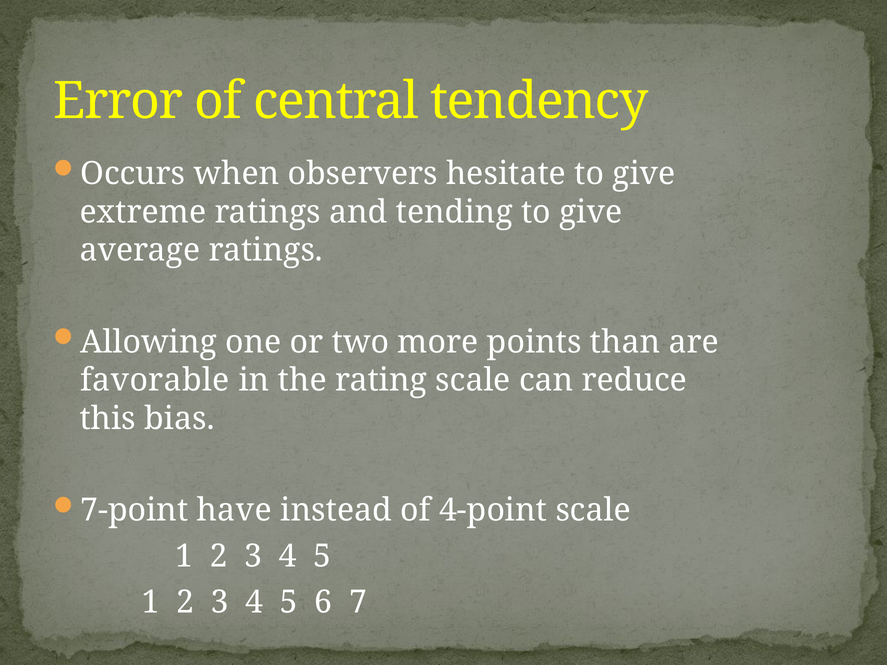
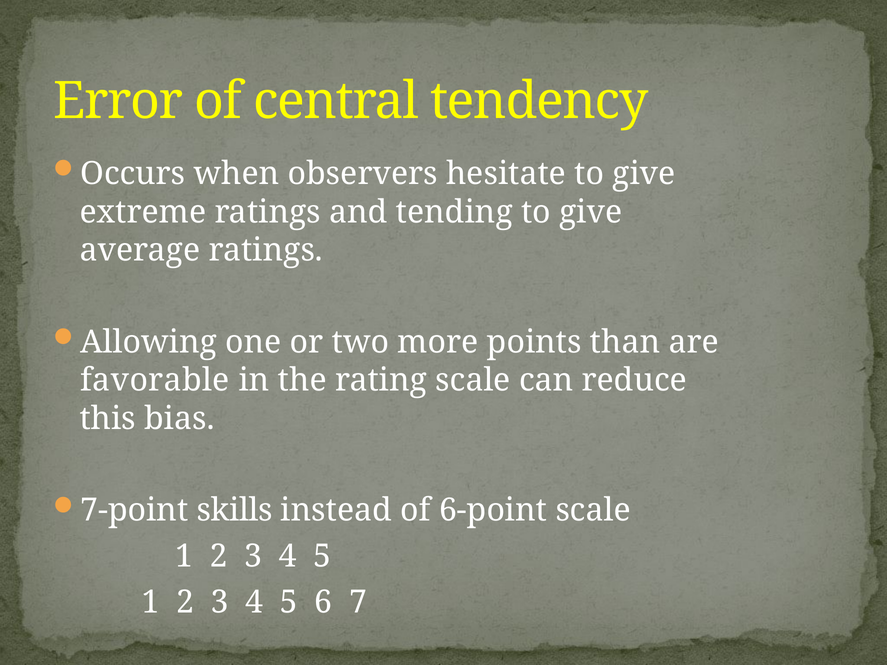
have: have -> skills
4-point: 4-point -> 6-point
